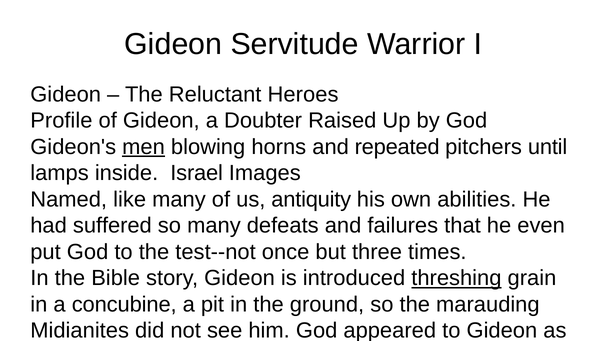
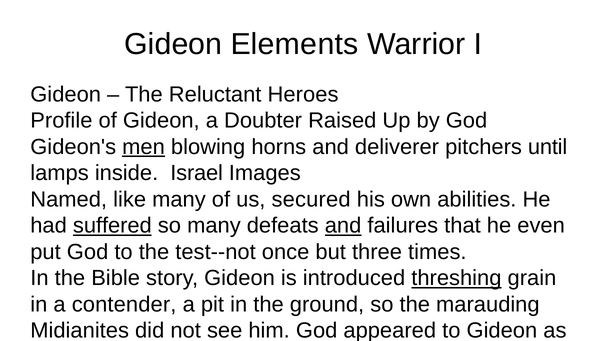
Servitude: Servitude -> Elements
repeated: repeated -> deliverer
antiquity: antiquity -> secured
suffered underline: none -> present
and at (343, 226) underline: none -> present
concubine: concubine -> contender
